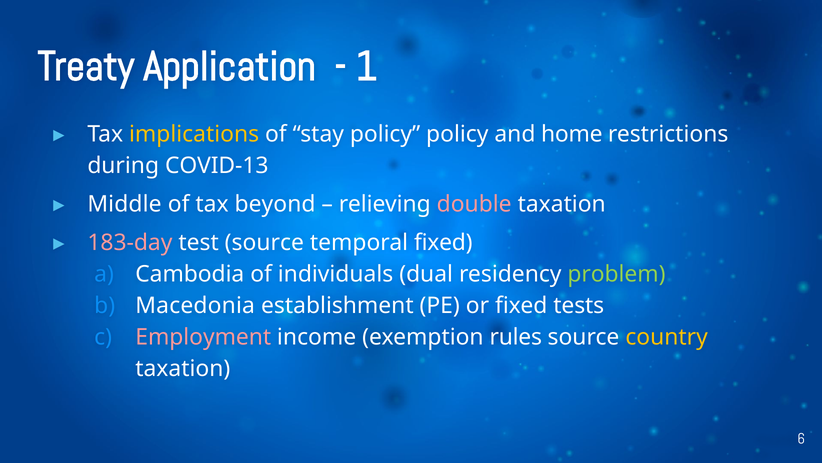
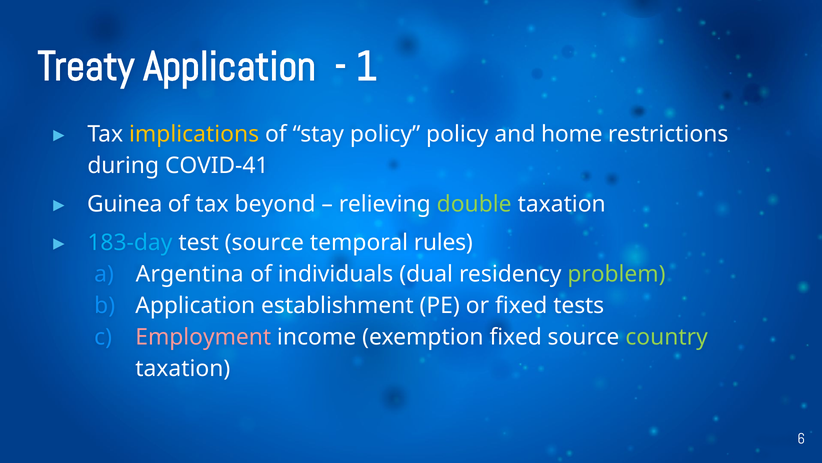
COVID-13: COVID-13 -> COVID-41
Middle: Middle -> Guinea
double colour: pink -> light green
183-day colour: pink -> light blue
temporal fixed: fixed -> rules
Cambodia: Cambodia -> Argentina
Macedonia at (195, 305): Macedonia -> Application
exemption rules: rules -> fixed
country colour: yellow -> light green
